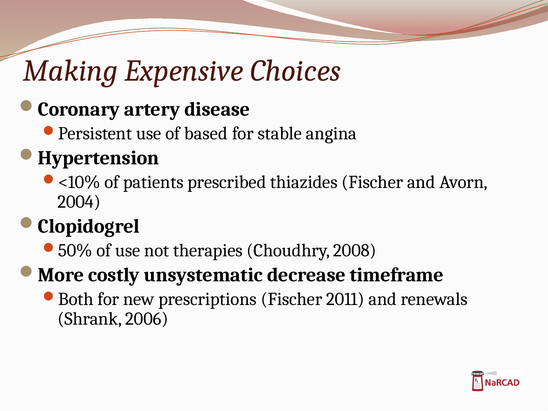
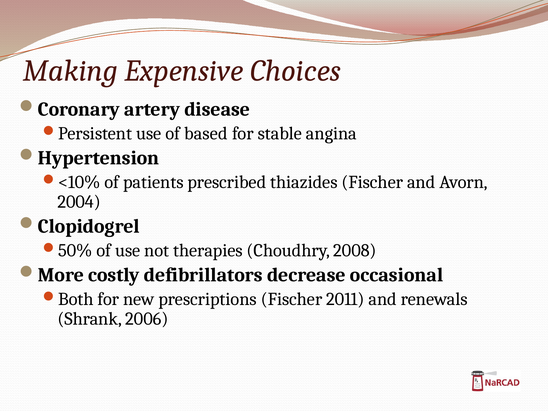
unsystematic: unsystematic -> defibrillators
timeframe: timeframe -> occasional
